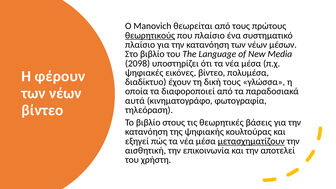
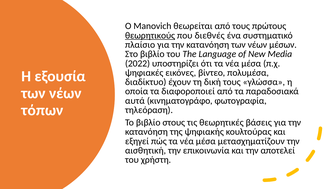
που πλαίσιο: πλαίσιο -> διεθνές
2098: 2098 -> 2022
φέρουν: φέρουν -> εξουσία
βίντεο at (42, 110): βίντεο -> τόπων
μετασχηματίζουν underline: present -> none
